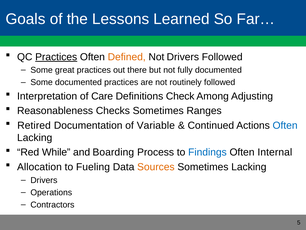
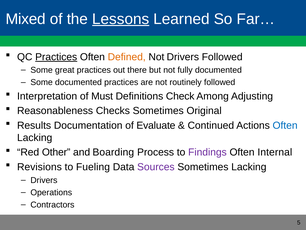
Goals: Goals -> Mixed
Lessons underline: none -> present
Care: Care -> Must
Ranges: Ranges -> Original
Retired: Retired -> Results
Variable: Variable -> Evaluate
While: While -> Other
Findings colour: blue -> purple
Allocation: Allocation -> Revisions
Sources colour: orange -> purple
